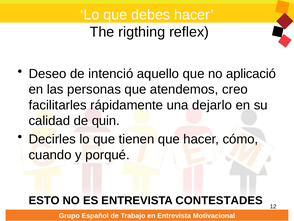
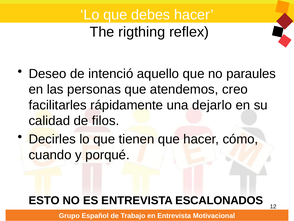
aplicació: aplicació -> paraules
quin: quin -> filos
CONTESTADES: CONTESTADES -> ESCALONADOS
